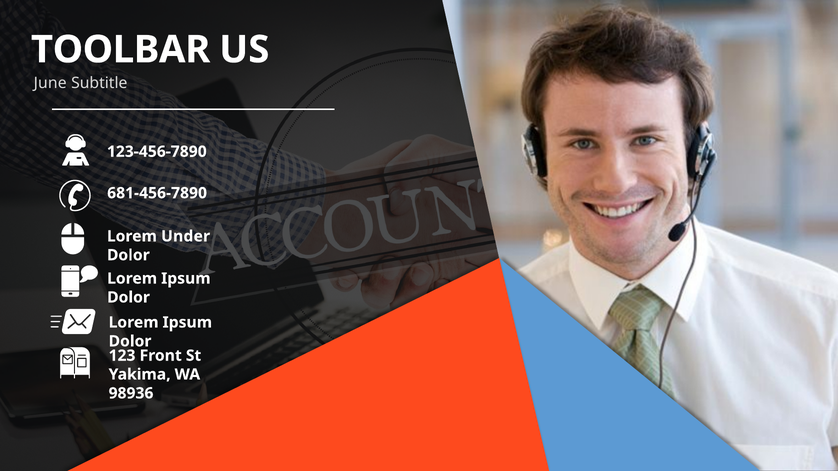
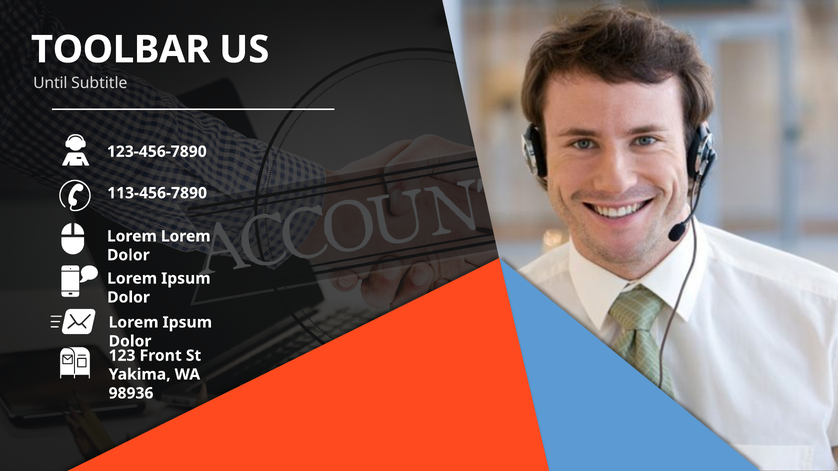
June: June -> Until
681-456-7890: 681-456-7890 -> 113-456-7890
Lorem Under: Under -> Lorem
